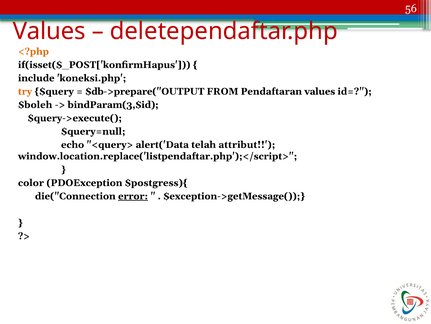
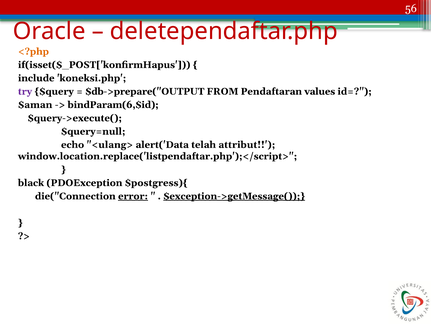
Values at (49, 31): Values -> Oracle
try colour: orange -> purple
$boleh: $boleh -> $aman
bindParam(3,$id: bindParam(3,$id -> bindParam(6,$id
<query>: <query> -> <ulang>
color: color -> black
$exception->getMessage( underline: none -> present
